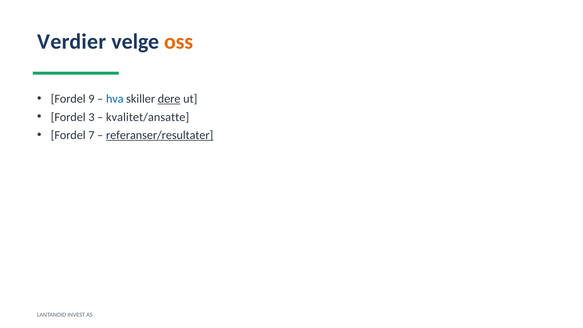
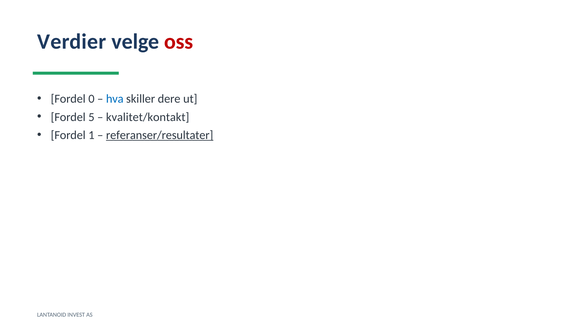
oss colour: orange -> red
9: 9 -> 0
dere underline: present -> none
3: 3 -> 5
kvalitet/ansatte: kvalitet/ansatte -> kvalitet/kontakt
7: 7 -> 1
